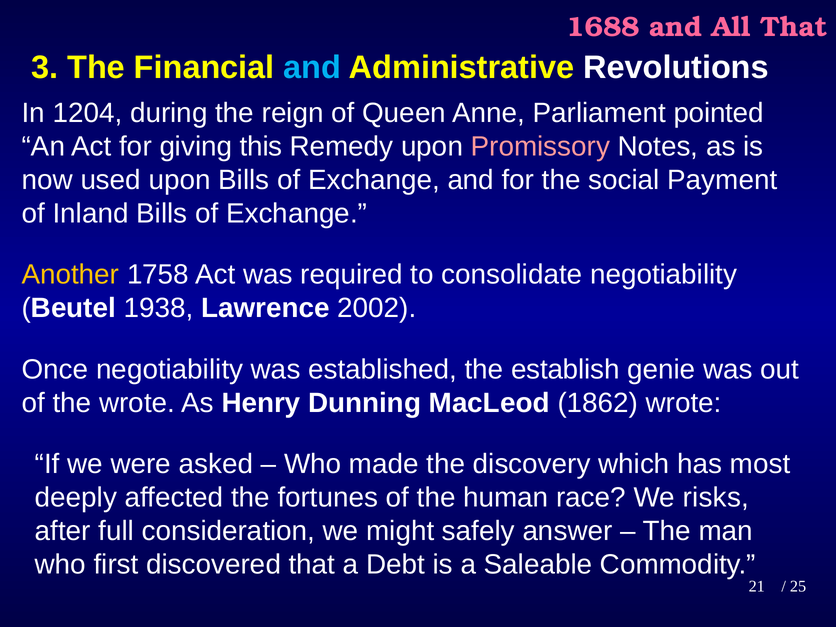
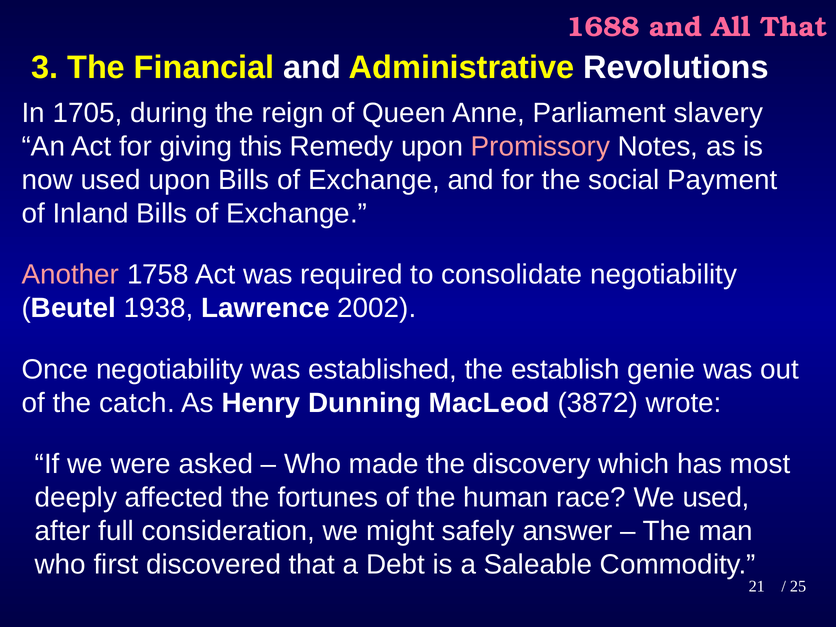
and at (312, 68) colour: light blue -> white
1204: 1204 -> 1705
pointed: pointed -> slavery
Another colour: yellow -> pink
the wrote: wrote -> catch
1862: 1862 -> 3872
We risks: risks -> used
